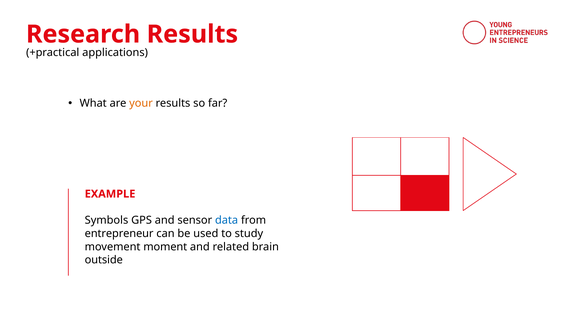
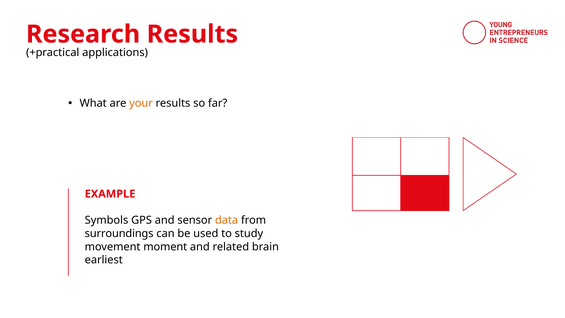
data colour: blue -> orange
entrepreneur: entrepreneur -> surroundings
outside: outside -> earliest
